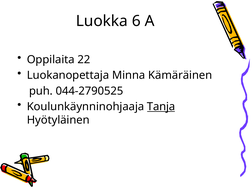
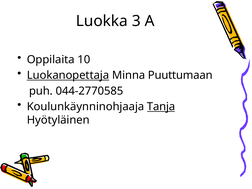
6: 6 -> 3
22: 22 -> 10
Luokanopettaja underline: none -> present
Kämäräinen: Kämäräinen -> Puuttumaan
044-2790525: 044-2790525 -> 044-2770585
